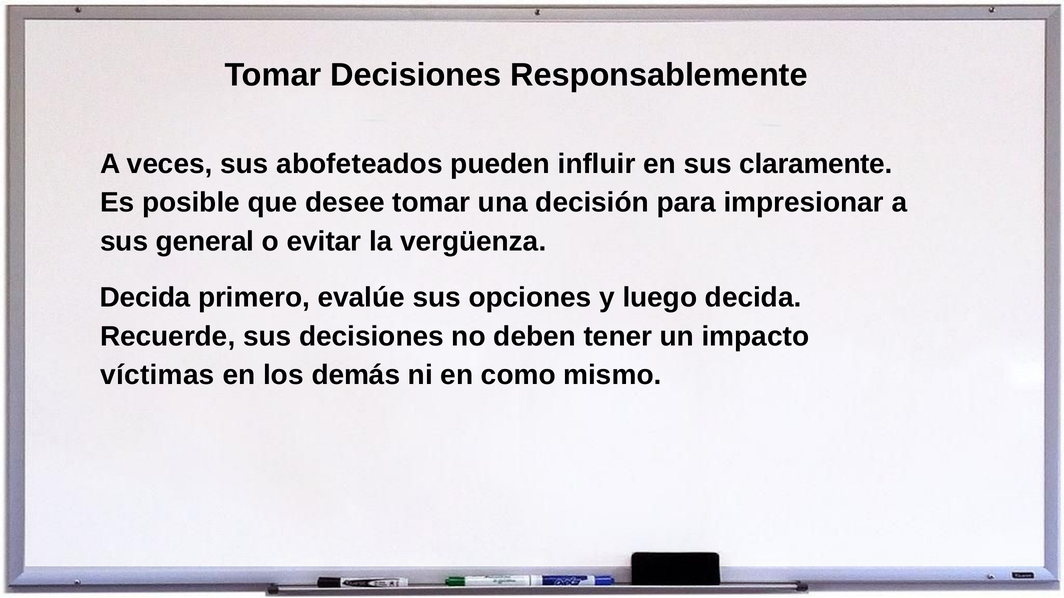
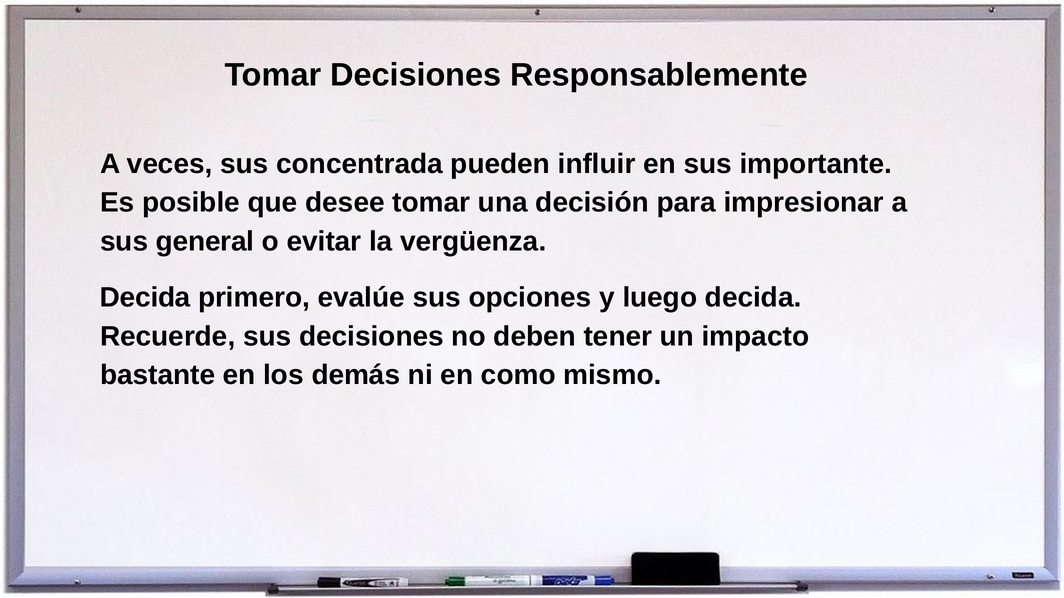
abofeteados: abofeteados -> concentrada
claramente: claramente -> importante
víctimas: víctimas -> bastante
